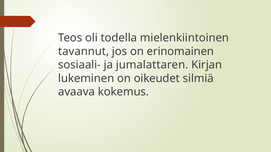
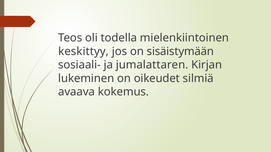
tavannut: tavannut -> keskittyy
erinomainen: erinomainen -> sisäistymään
